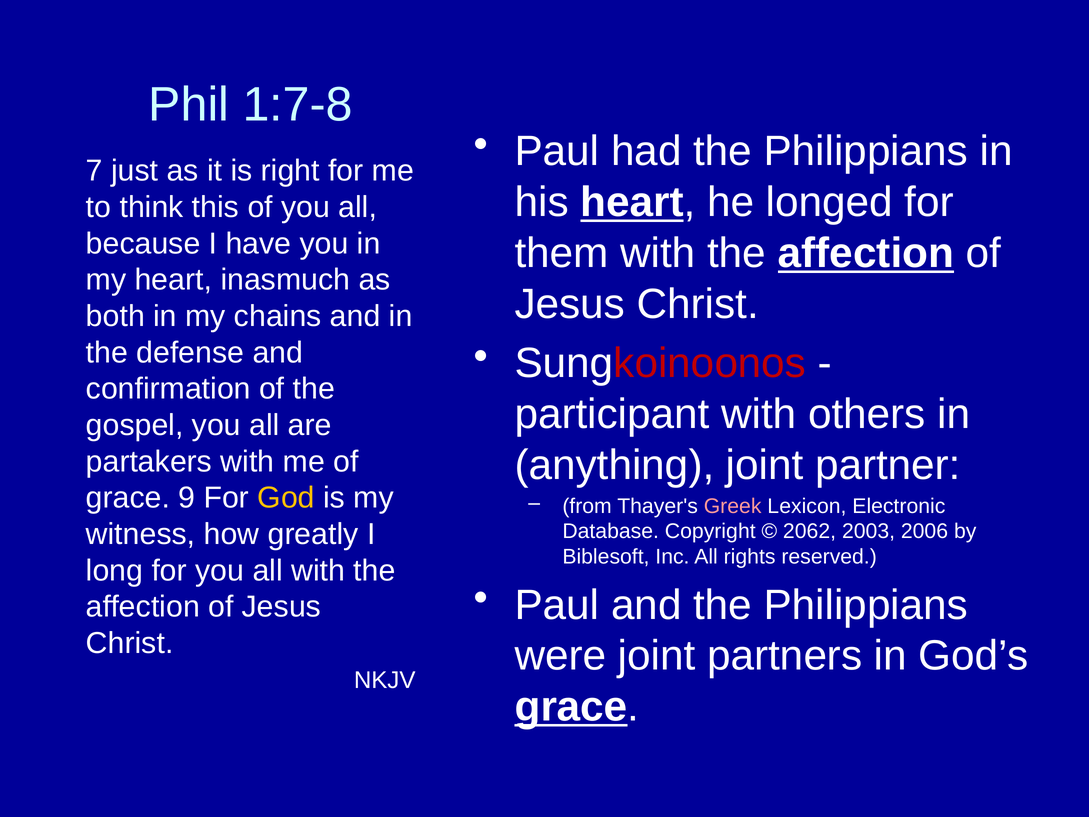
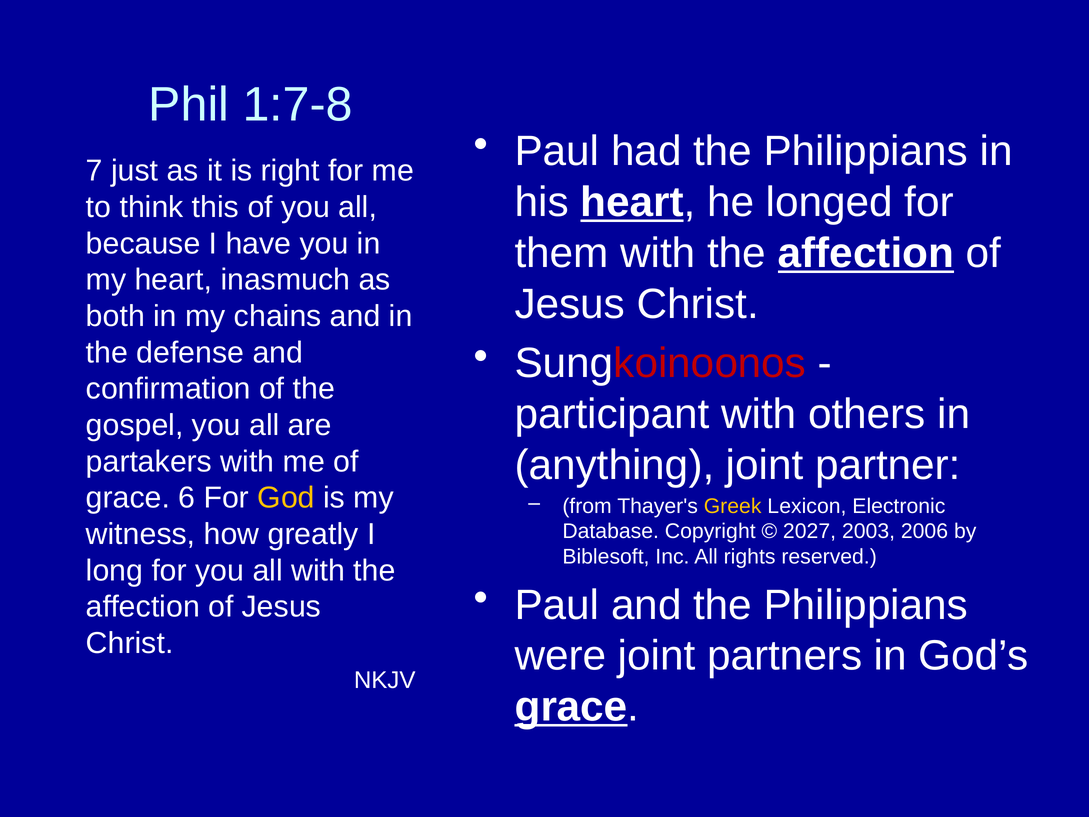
9: 9 -> 6
Greek colour: pink -> yellow
2062: 2062 -> 2027
